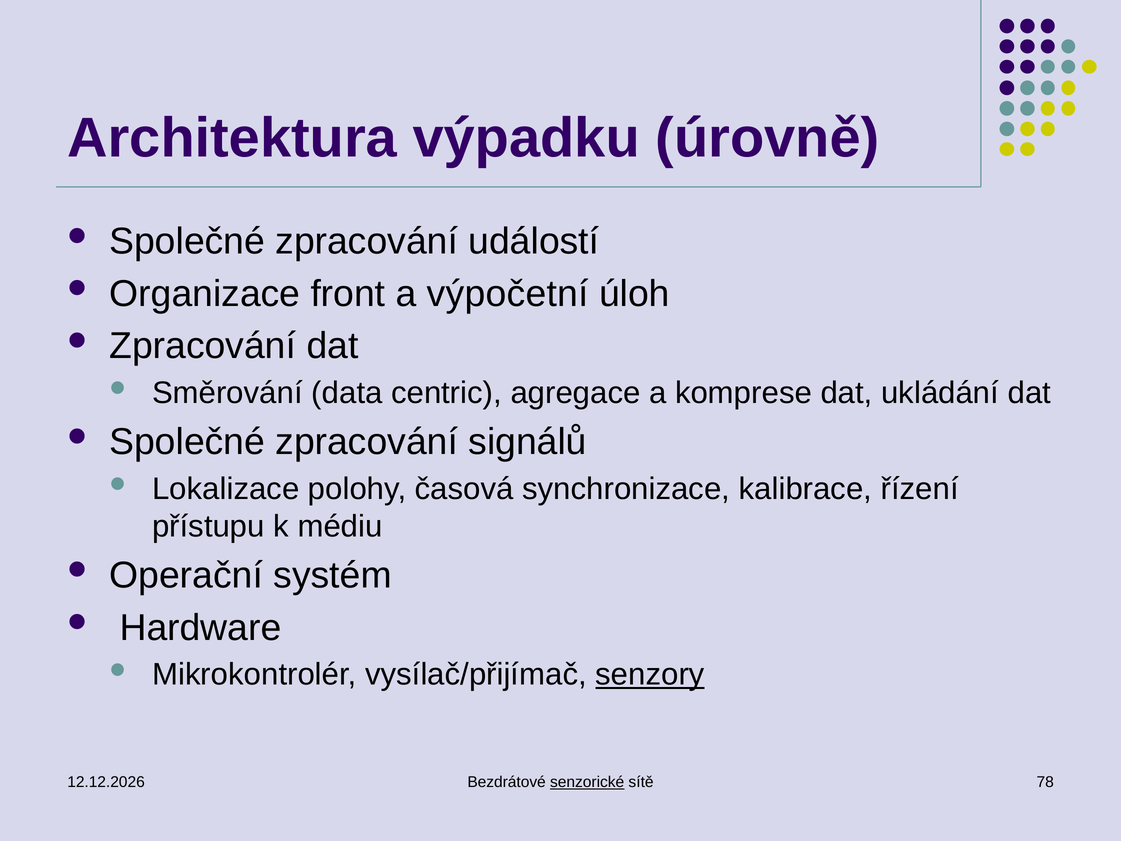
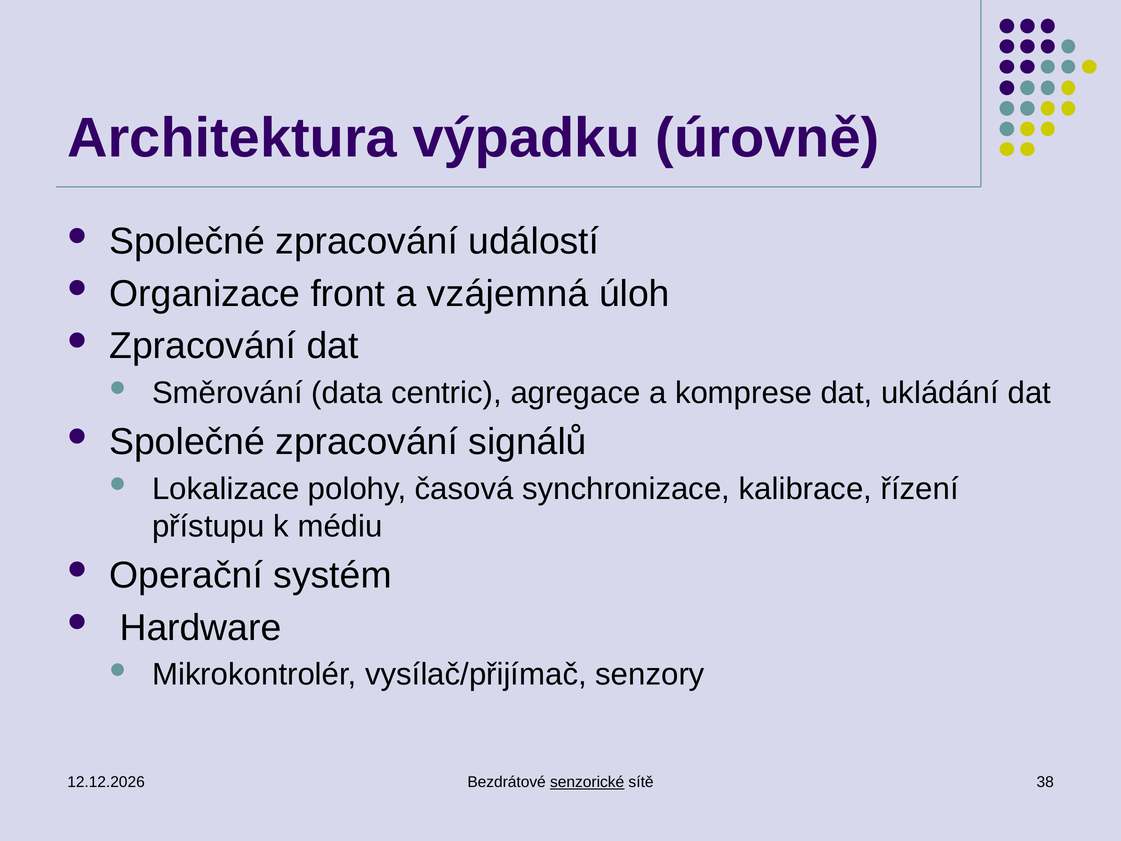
výpočetní: výpočetní -> vzájemná
senzory underline: present -> none
78: 78 -> 38
